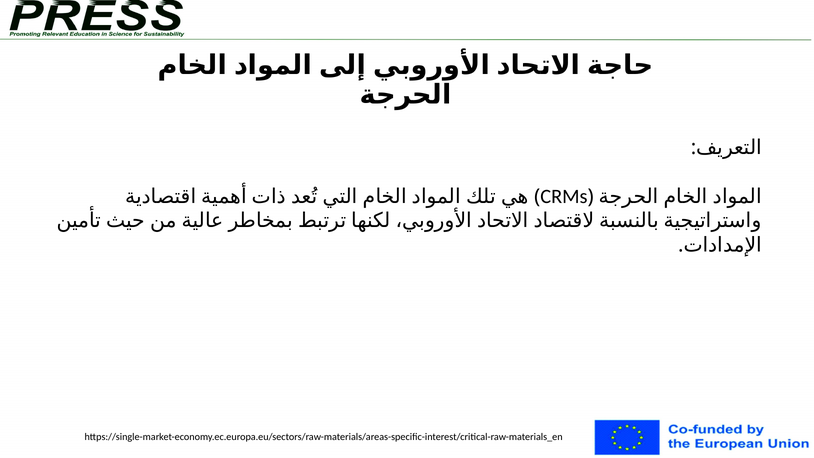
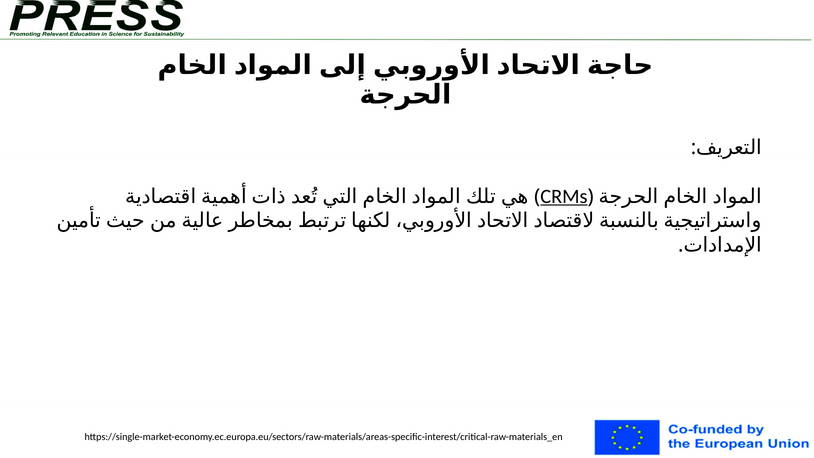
CRMs underline: none -> present
